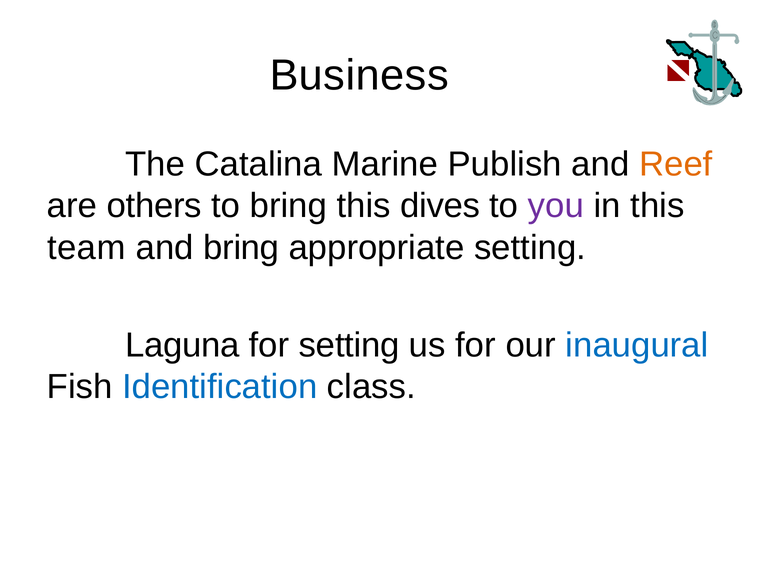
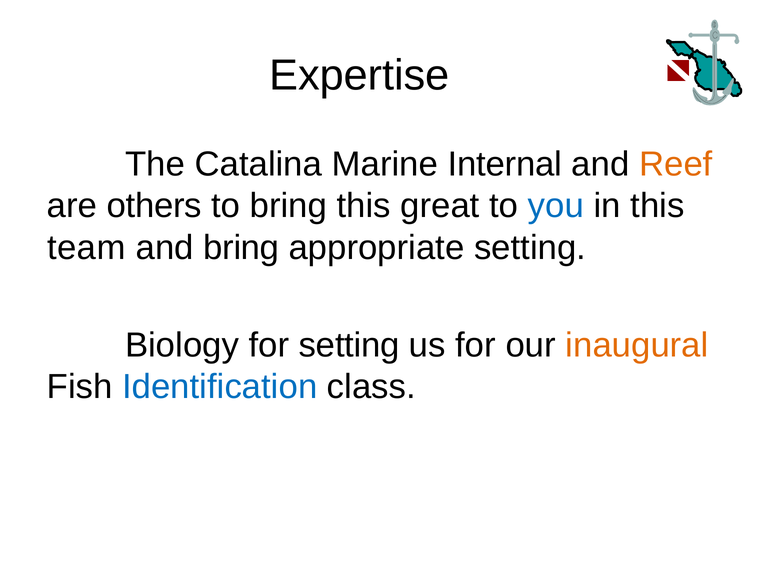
Business: Business -> Expertise
Publish: Publish -> Internal
dives: dives -> great
you colour: purple -> blue
Laguna: Laguna -> Biology
inaugural colour: blue -> orange
